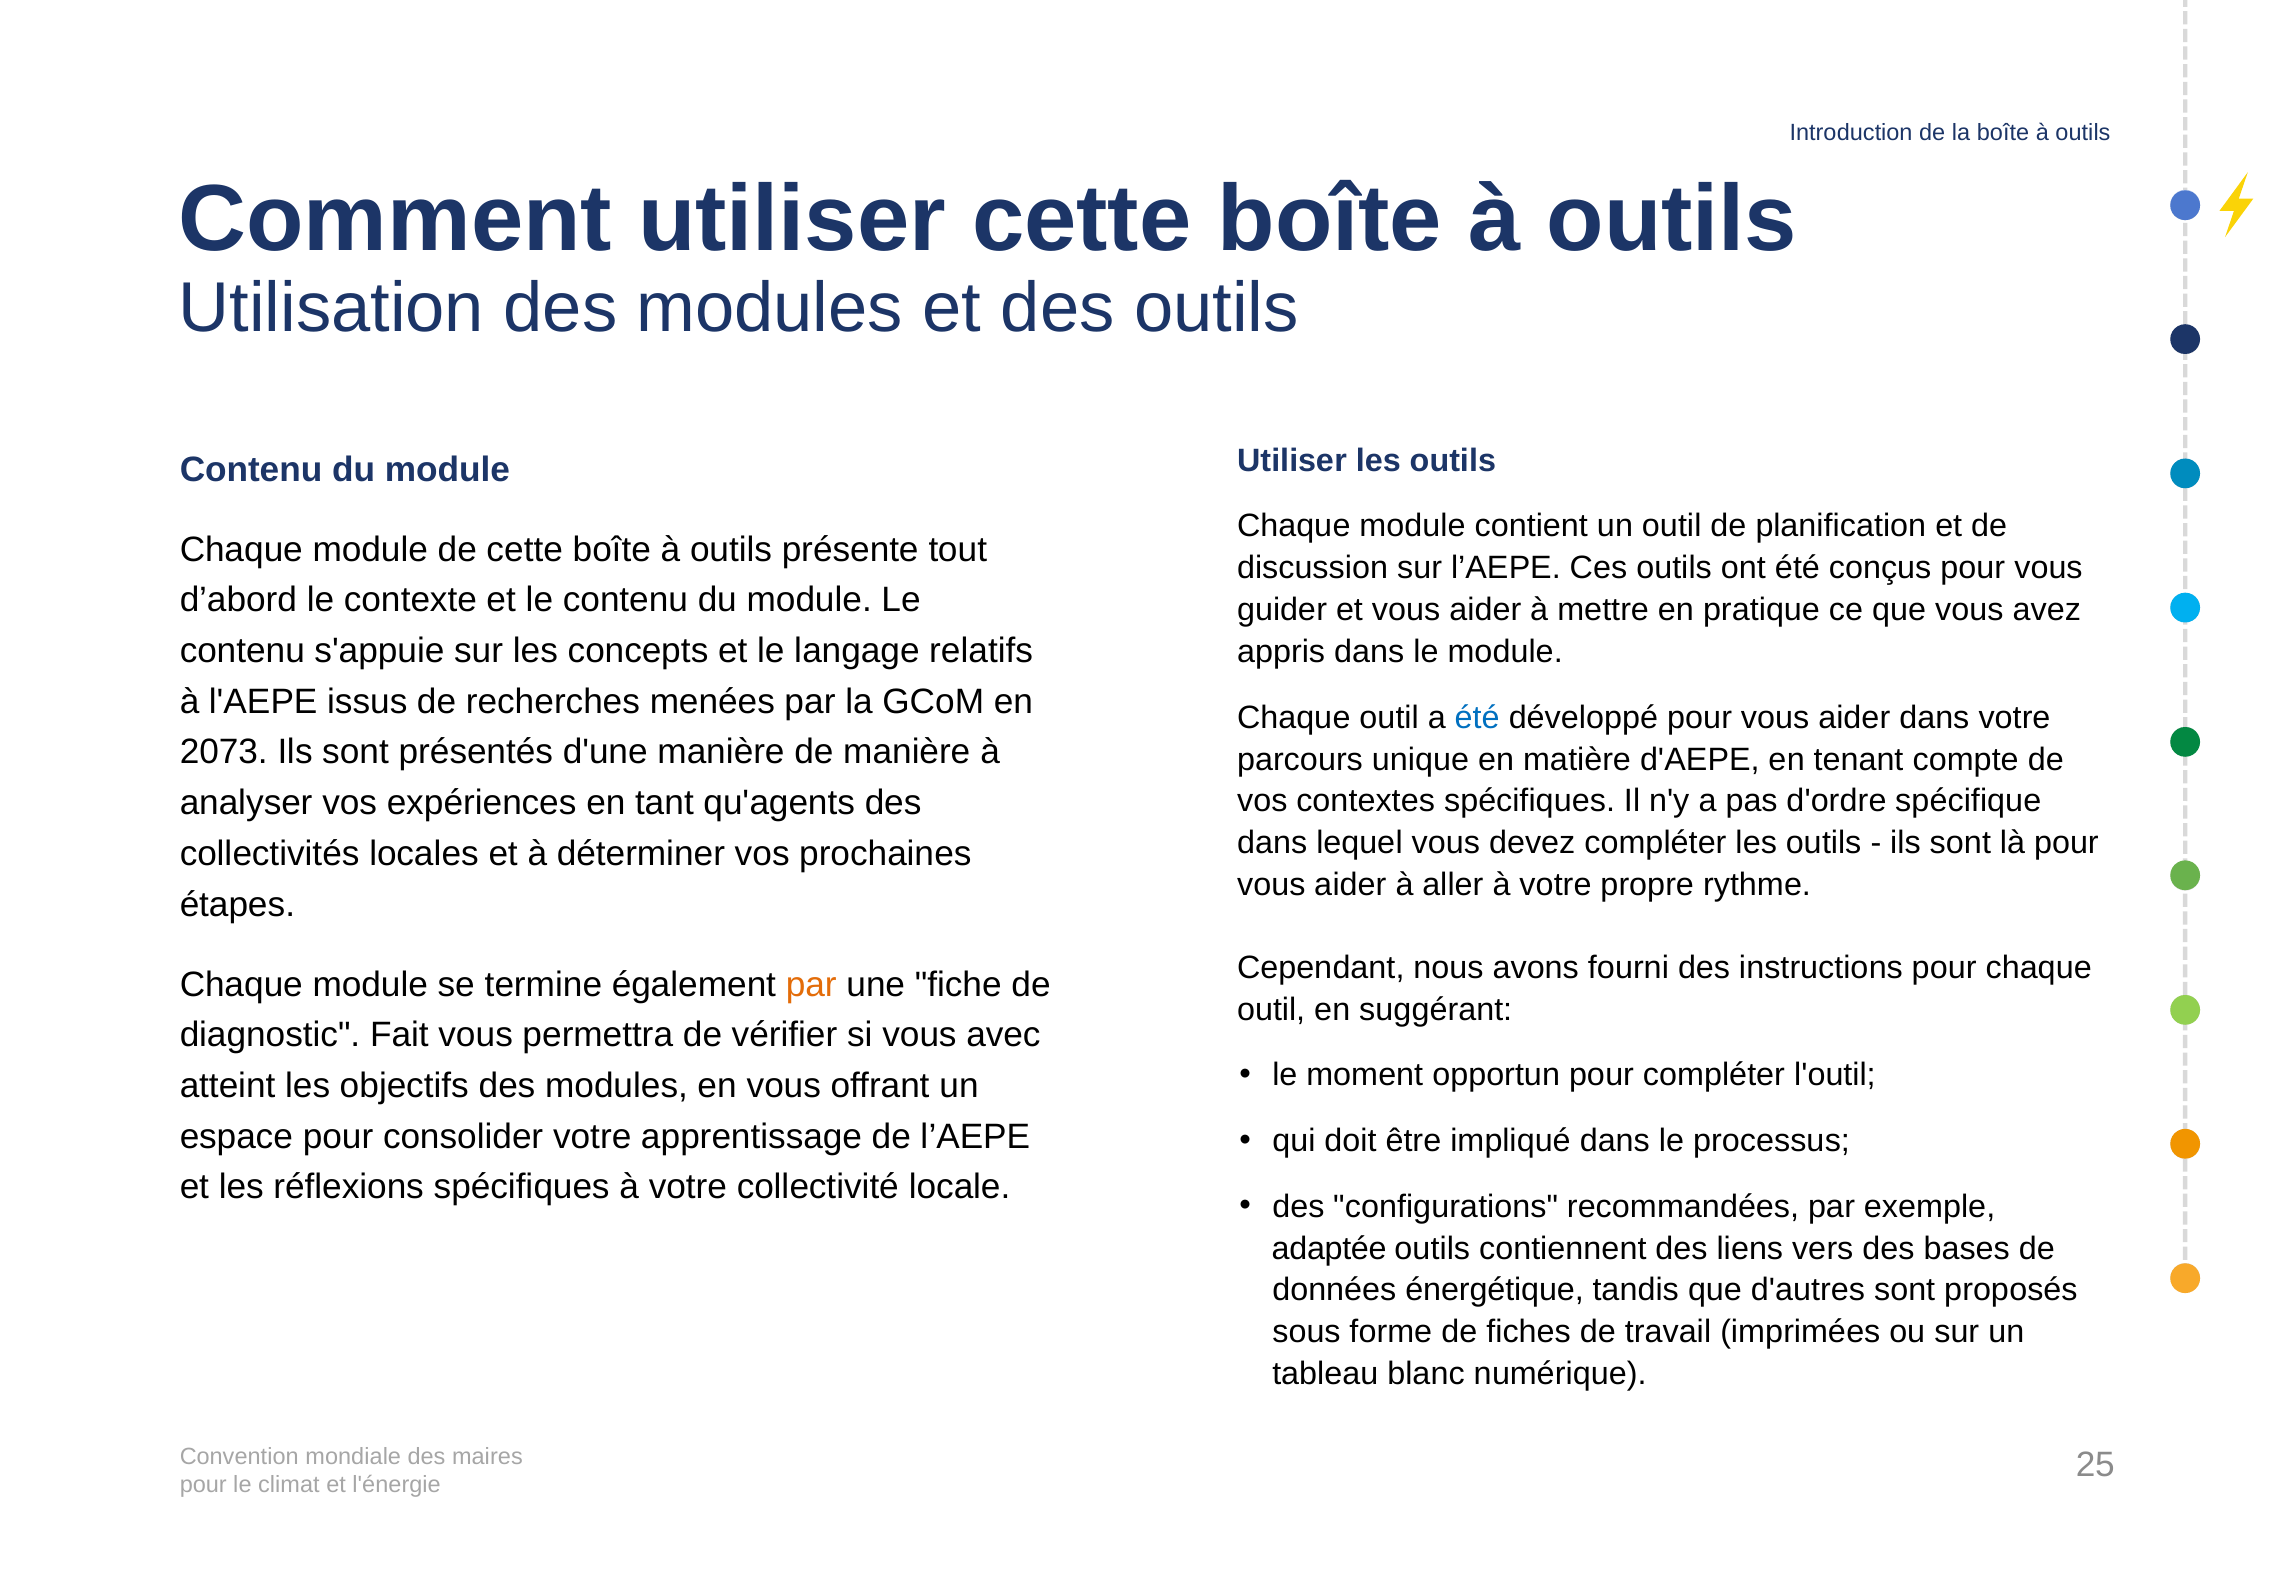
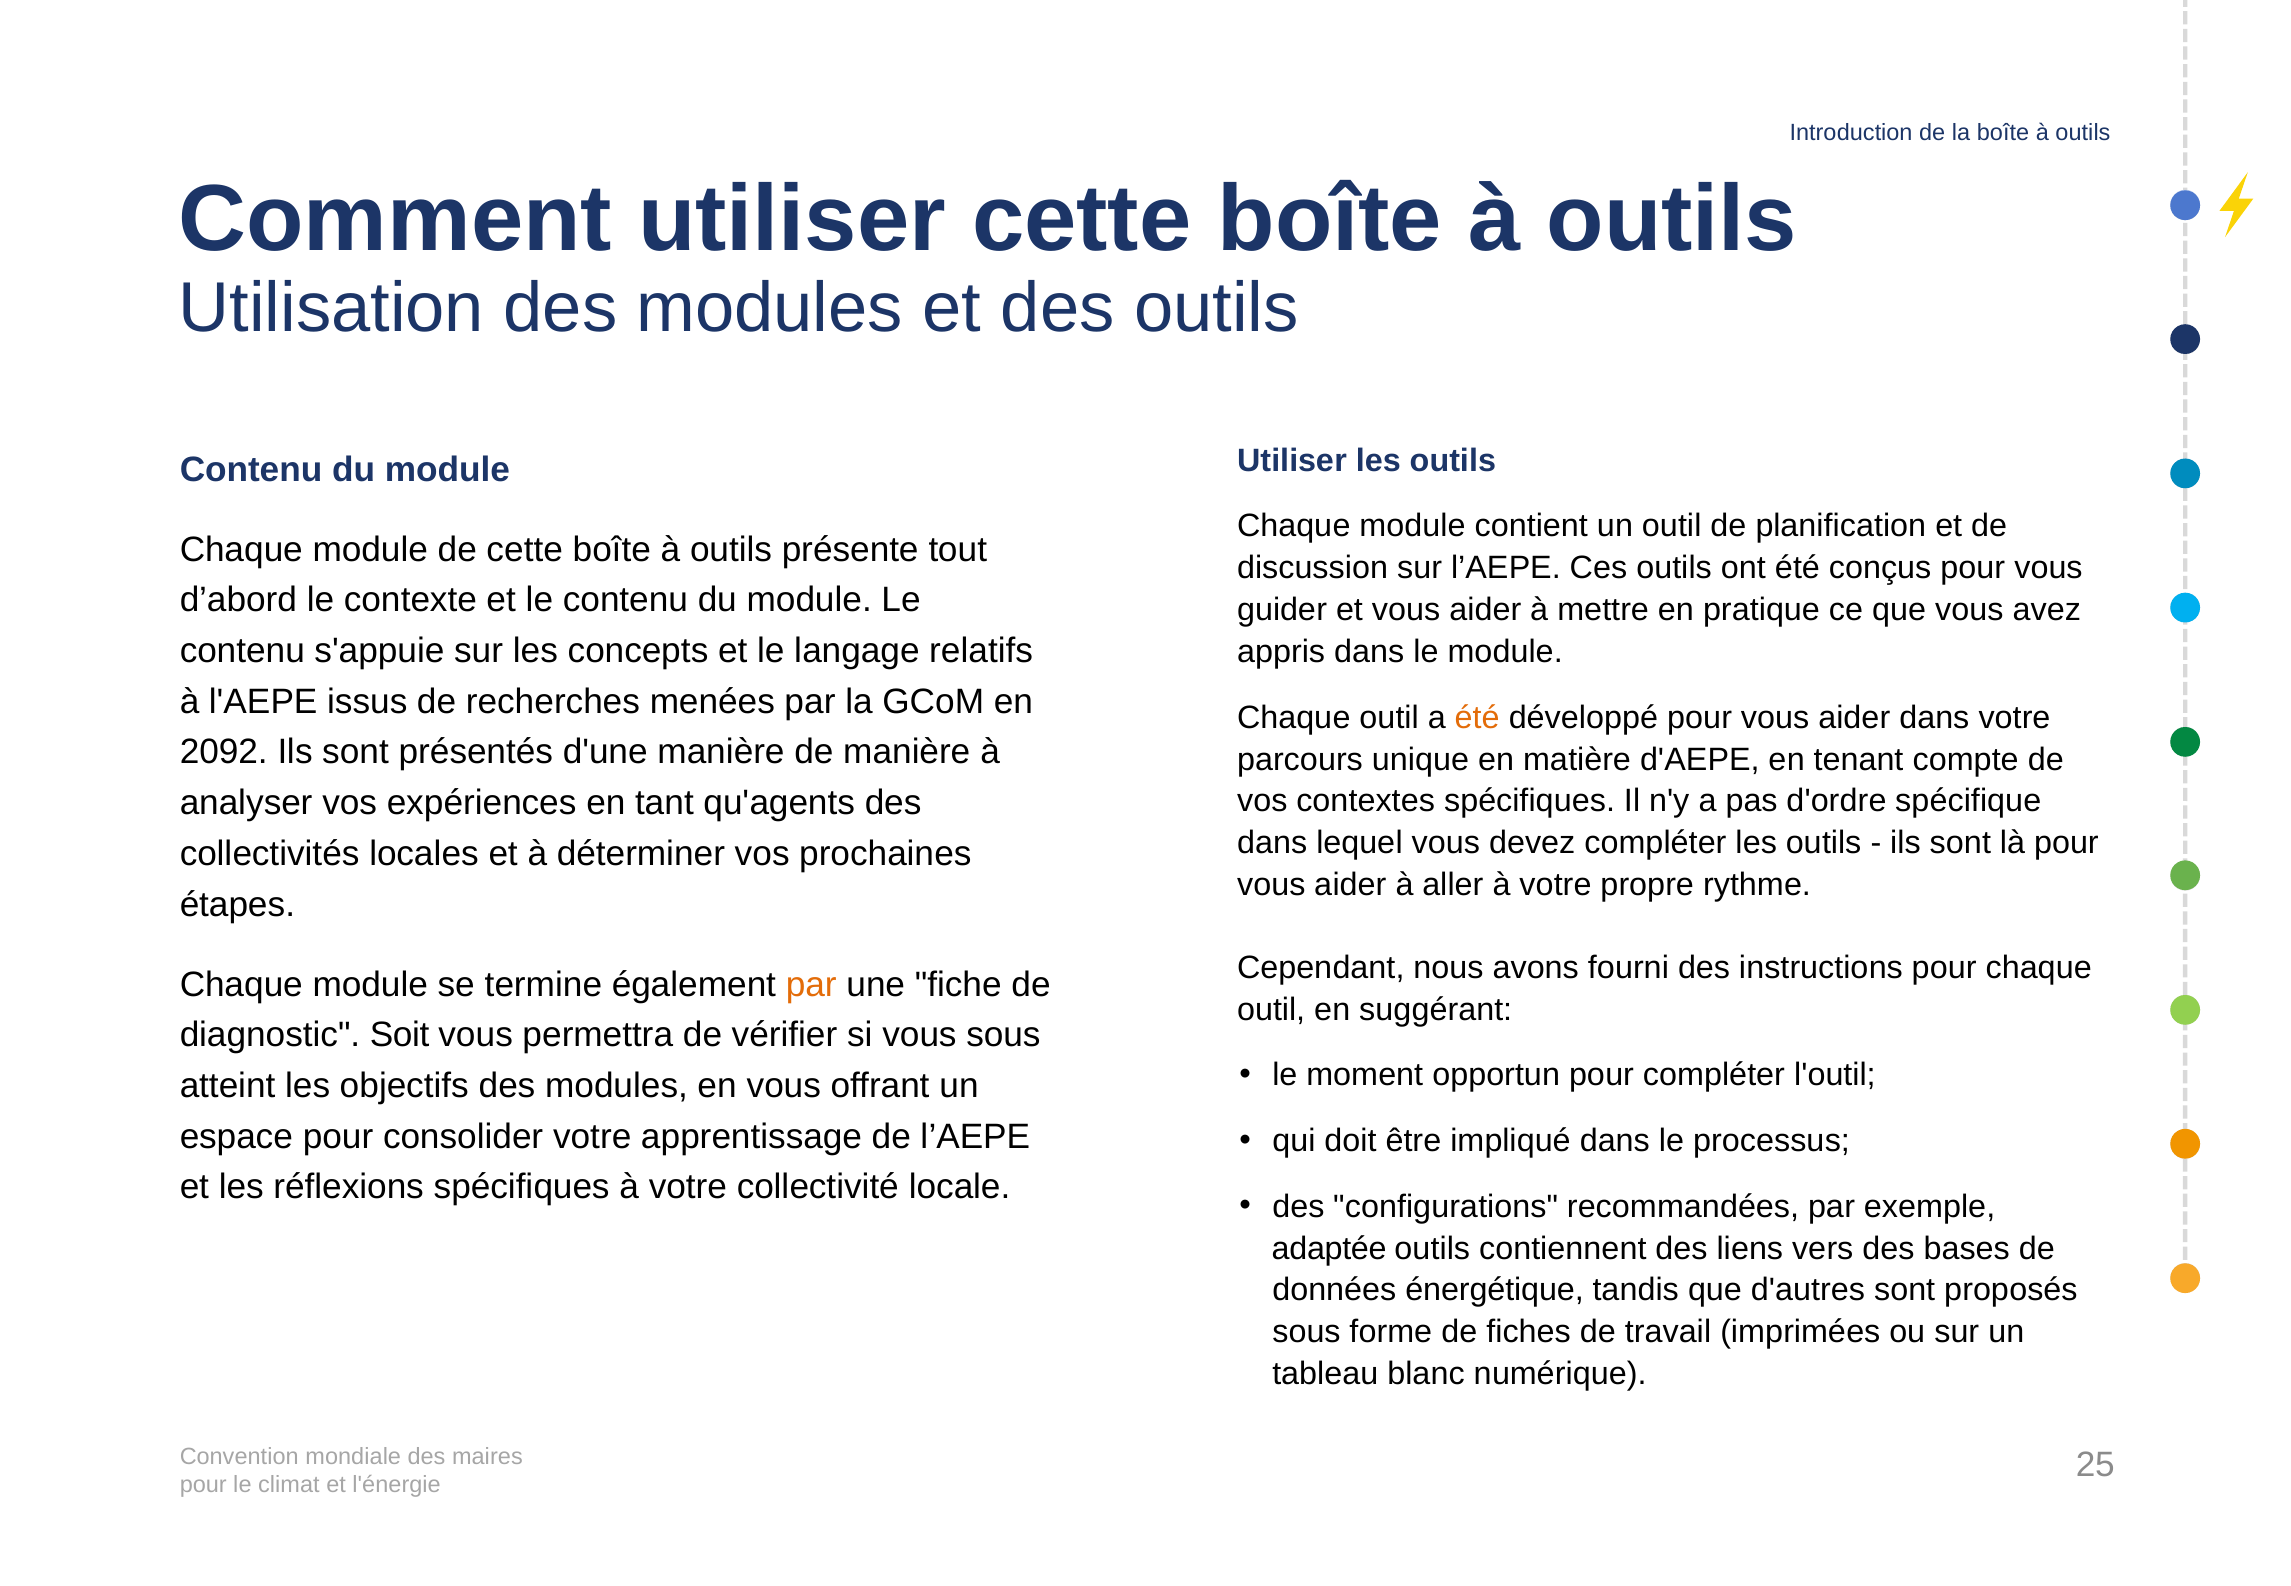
été at (1477, 718) colour: blue -> orange
2073: 2073 -> 2092
Fait: Fait -> Soit
vous avec: avec -> sous
